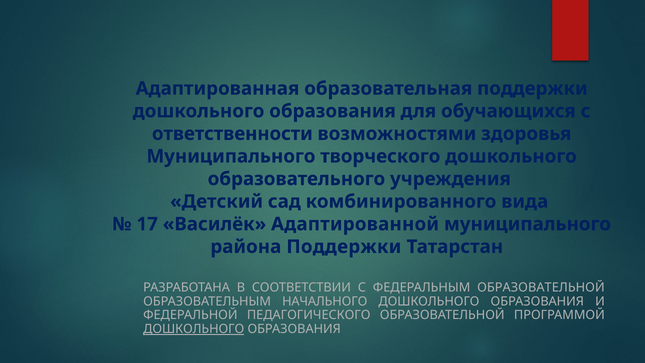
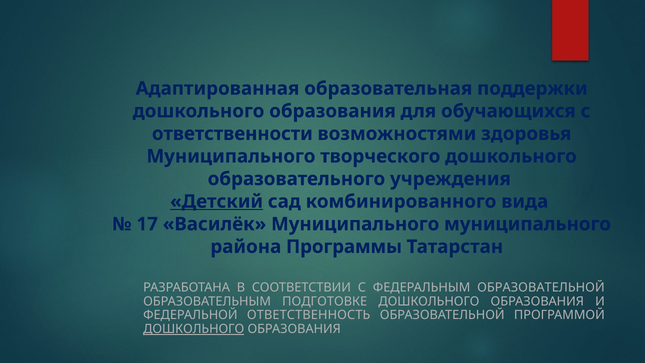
Детский underline: none -> present
Василёк Адаптированной: Адаптированной -> Муниципального
района Поддержки: Поддержки -> Программы
НАЧАЛЬНОГО: НАЧАЛЬНОГО -> ПОДГОТОВКЕ
ПЕДАГОГИЧЕСКОГО: ПЕДАГОГИЧЕСКОГО -> ОТВЕТСТВЕННОСТЬ
